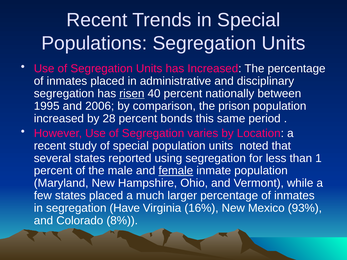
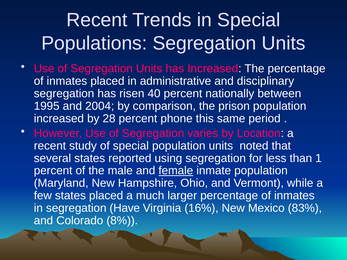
risen underline: present -> none
2006: 2006 -> 2004
bonds: bonds -> phone
93%: 93% -> 83%
